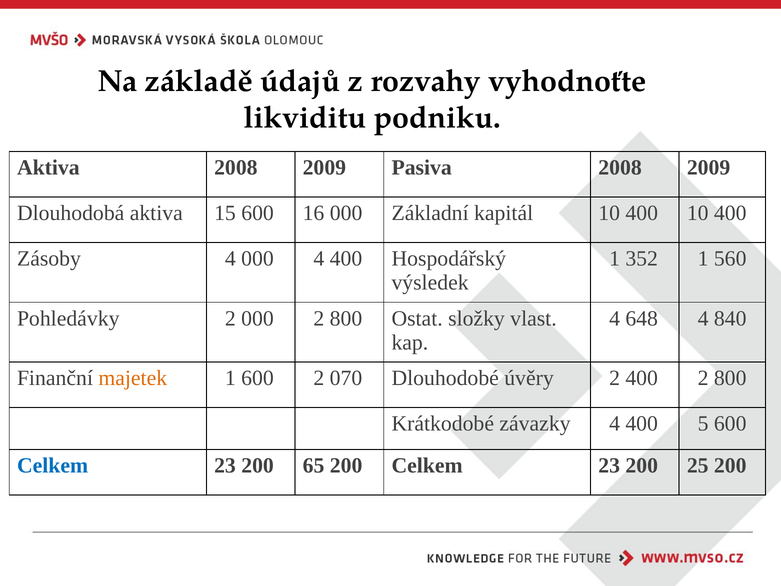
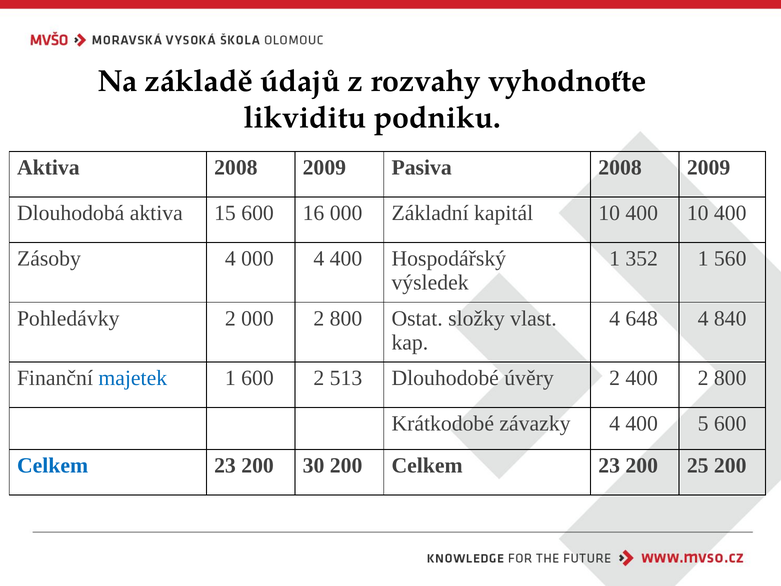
majetek colour: orange -> blue
070: 070 -> 513
65: 65 -> 30
